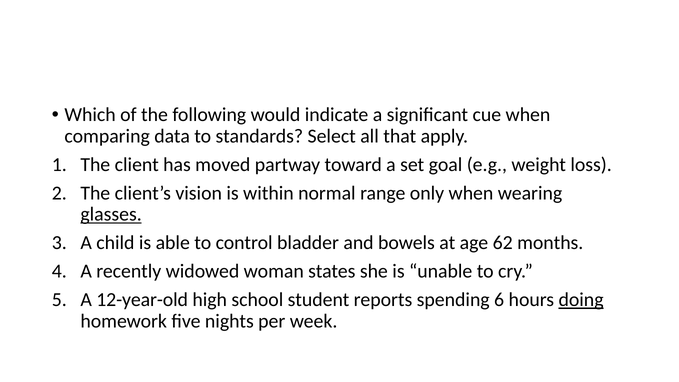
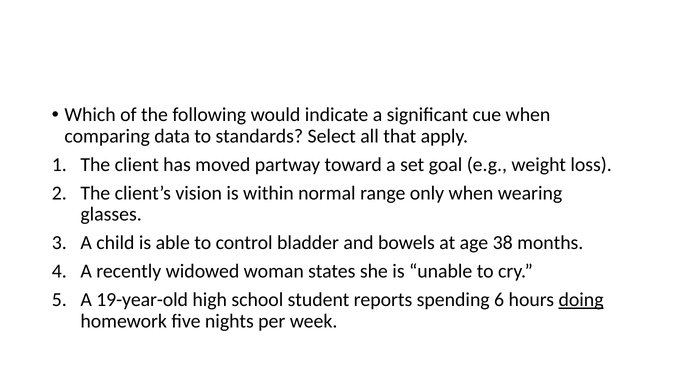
glasses underline: present -> none
62: 62 -> 38
12-year-old: 12-year-old -> 19-year-old
